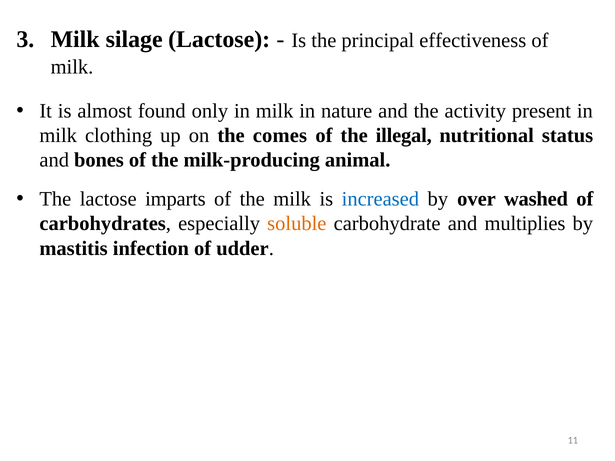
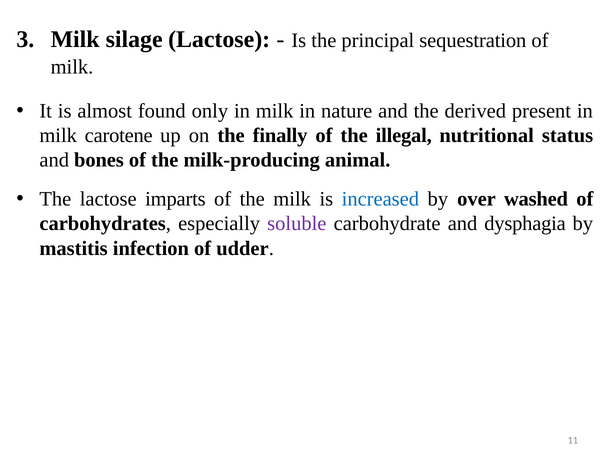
effectiveness: effectiveness -> sequestration
activity: activity -> derived
clothing: clothing -> carotene
comes: comes -> finally
soluble colour: orange -> purple
multiplies: multiplies -> dysphagia
